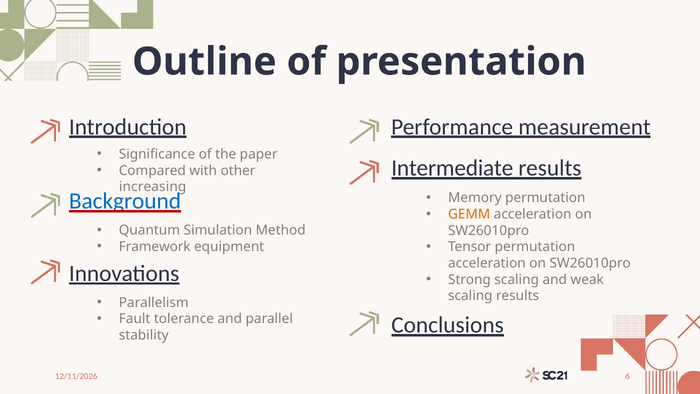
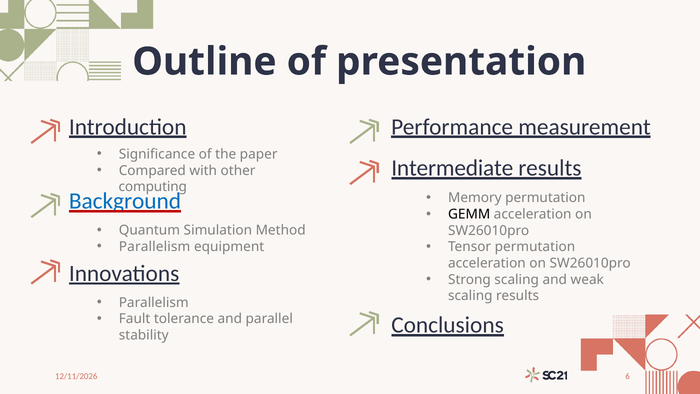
increasing: increasing -> computing
GEMM colour: orange -> black
Framework at (155, 247): Framework -> Parallelism
